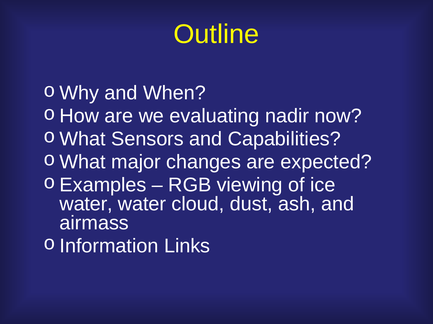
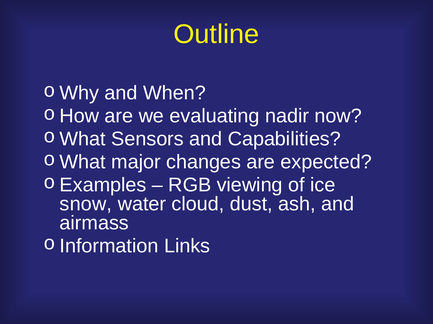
water at (86, 204): water -> snow
